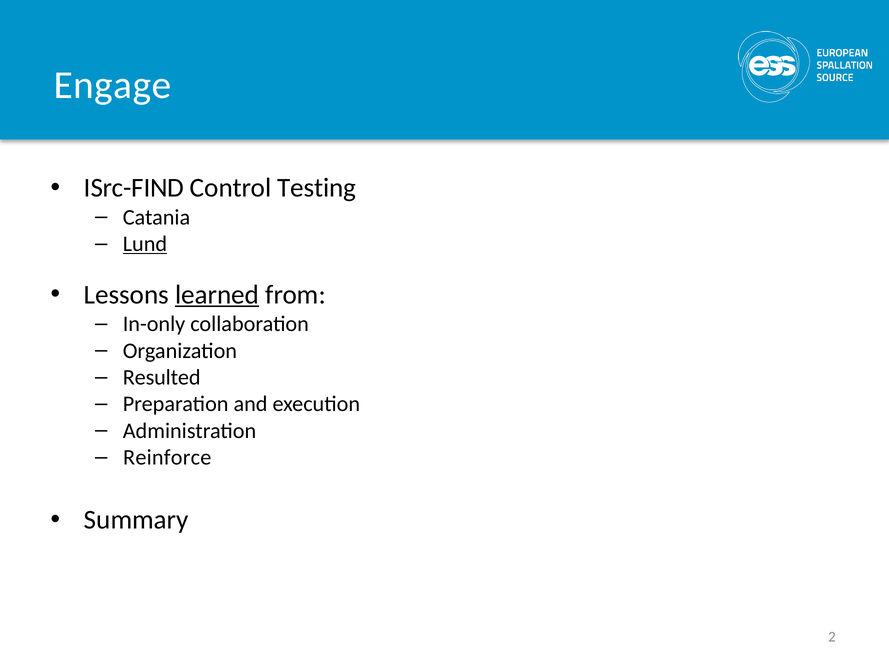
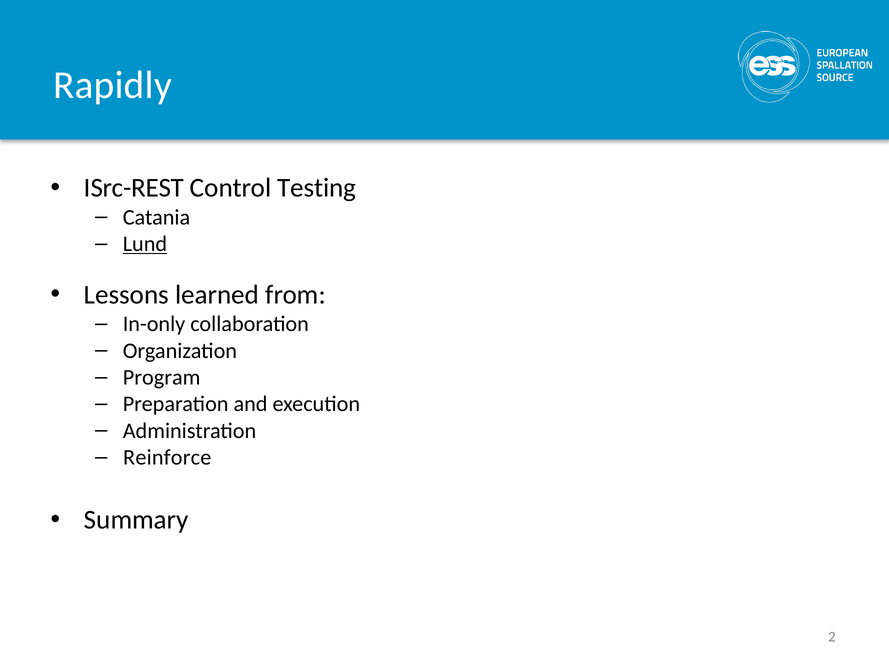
Engage: Engage -> Rapidly
ISrc-FIND: ISrc-FIND -> ISrc-REST
learned underline: present -> none
Resulted: Resulted -> Program
